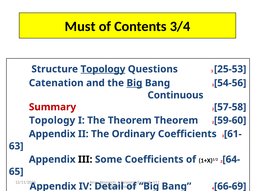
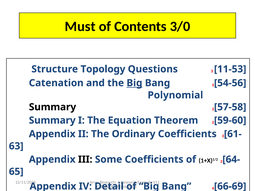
3/4: 3/4 -> 3/0
Topology at (103, 69) underline: present -> none
25-53: 25-53 -> 11-53
Continuous: Continuous -> Polynomial
Summary at (53, 107) colour: red -> black
Topology at (52, 120): Topology -> Summary
The Theorem: Theorem -> Equation
